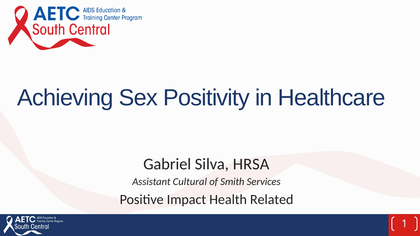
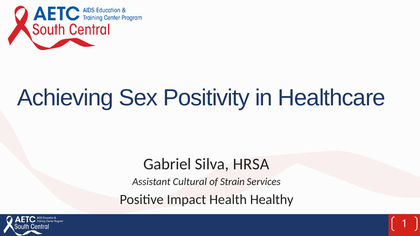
Smith: Smith -> Strain
Related: Related -> Healthy
